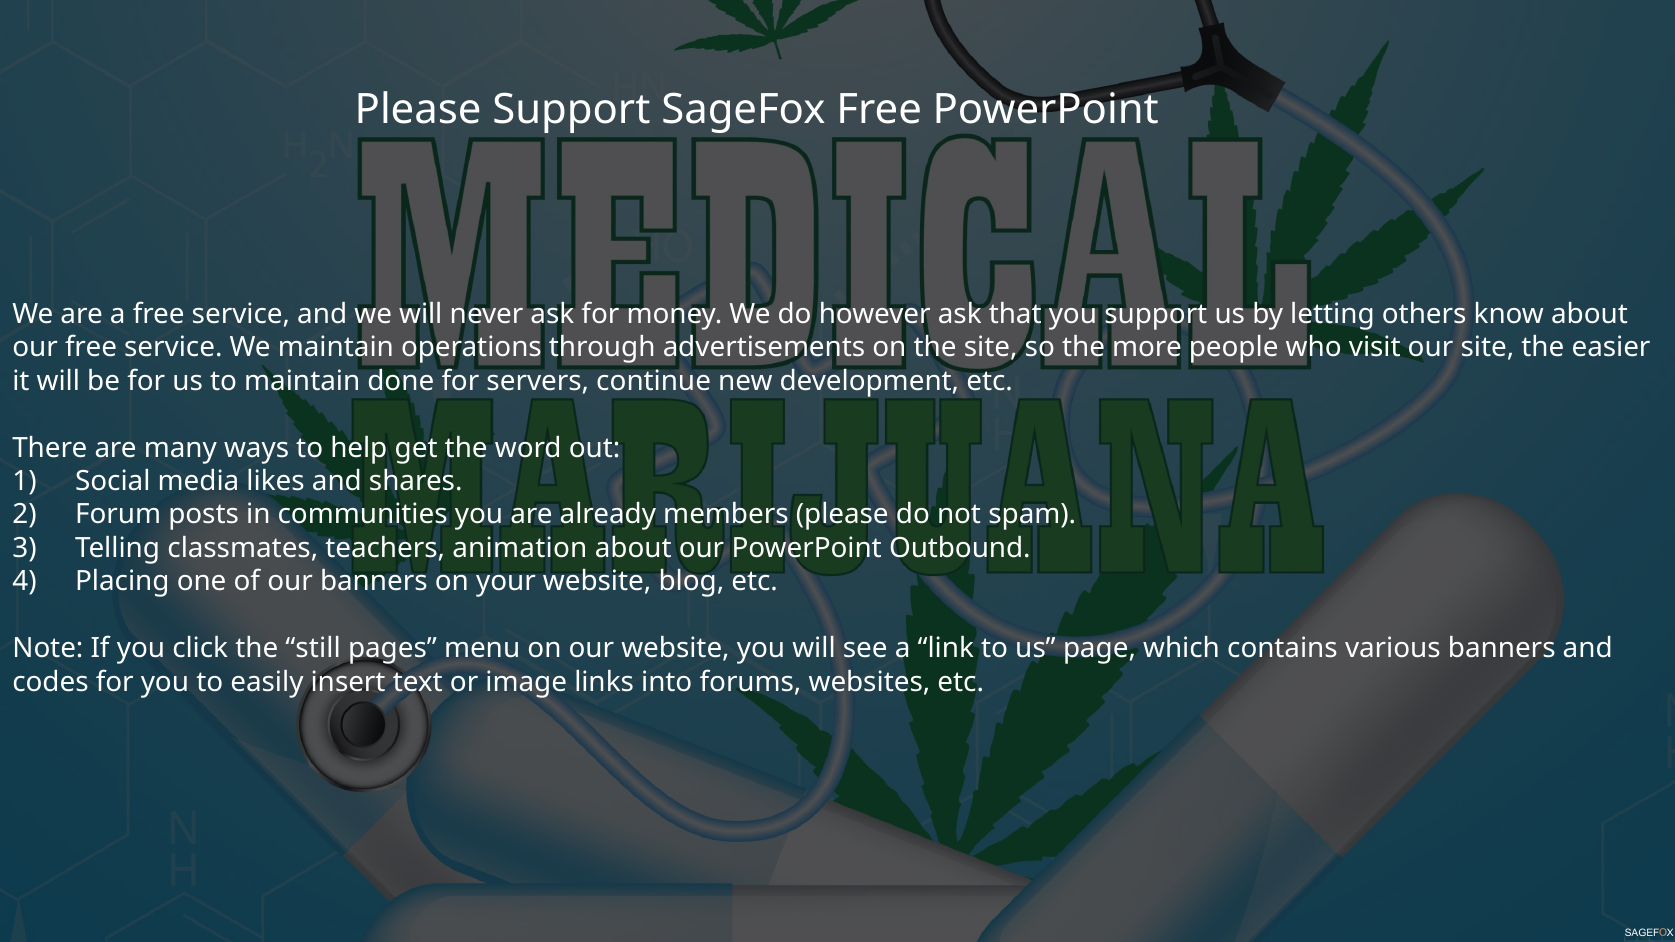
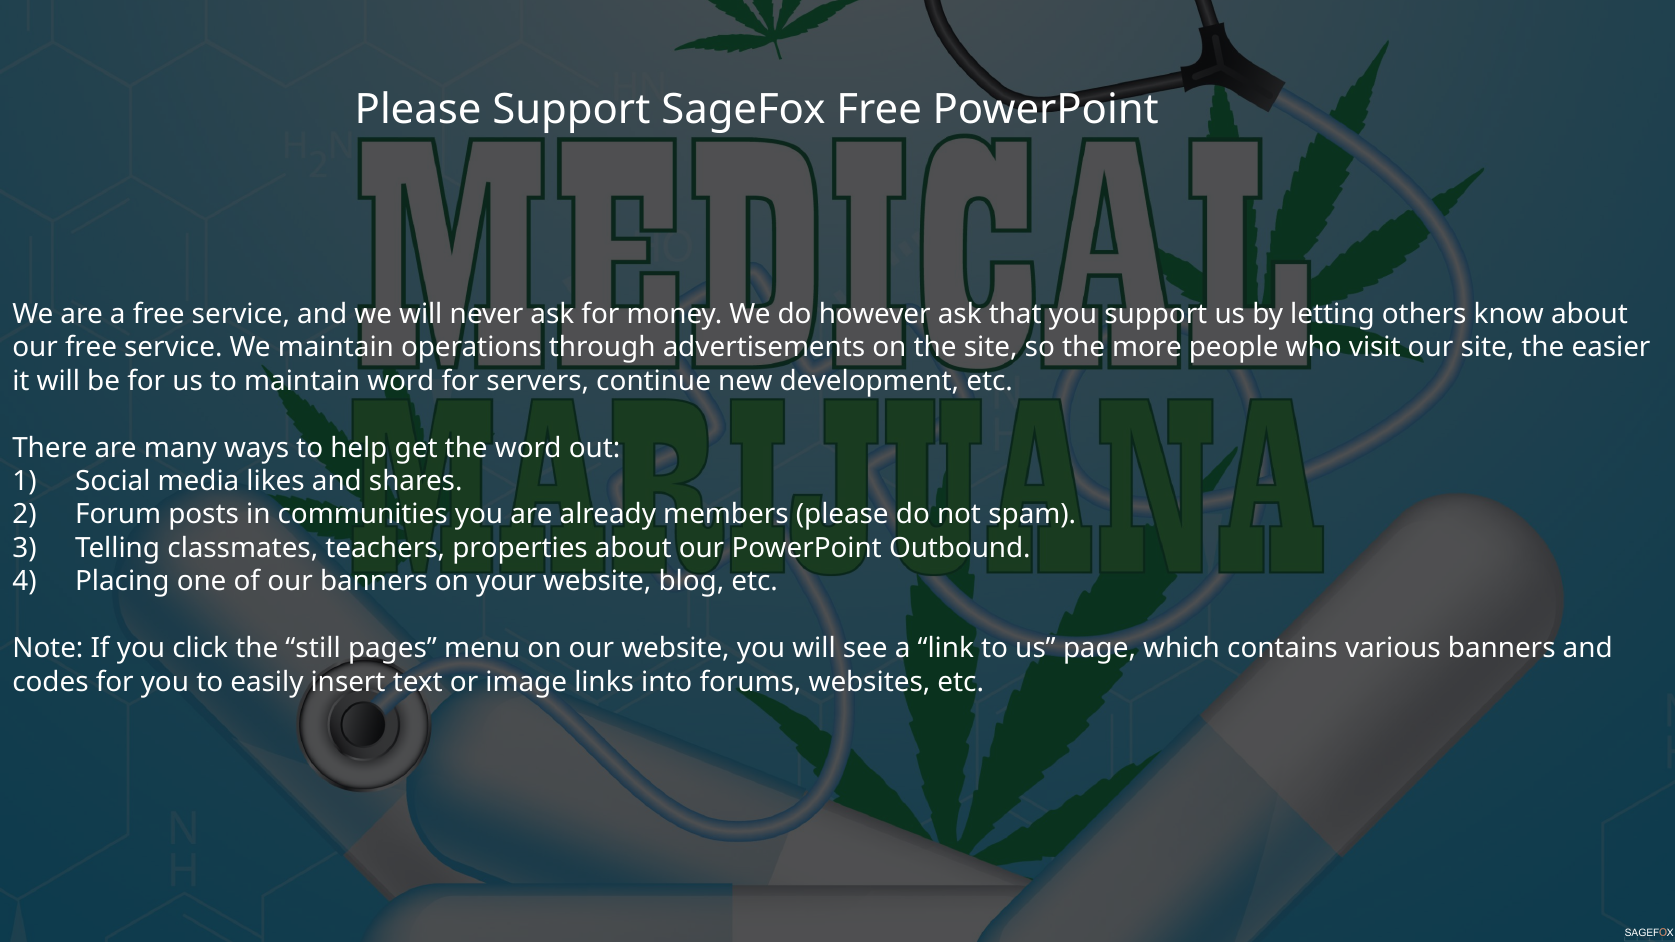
maintain done: done -> word
animation: animation -> properties
